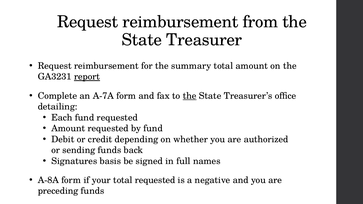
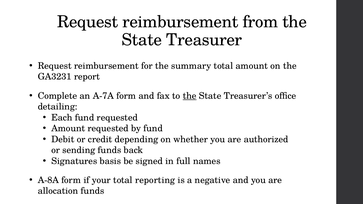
report underline: present -> none
total requested: requested -> reporting
preceding: preceding -> allocation
